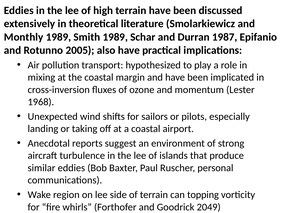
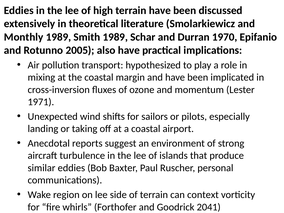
1987: 1987 -> 1970
1968: 1968 -> 1971
topping: topping -> context
2049: 2049 -> 2041
